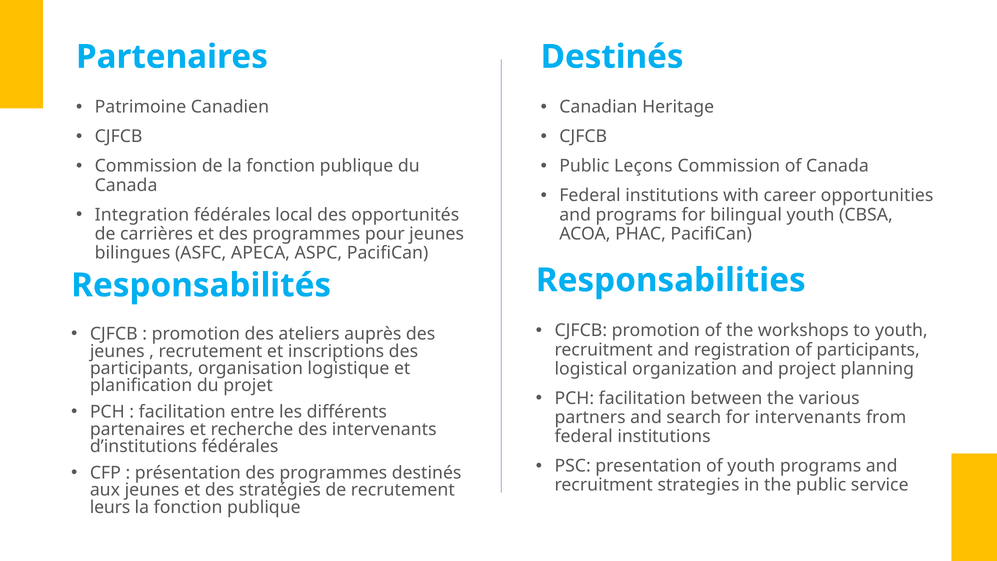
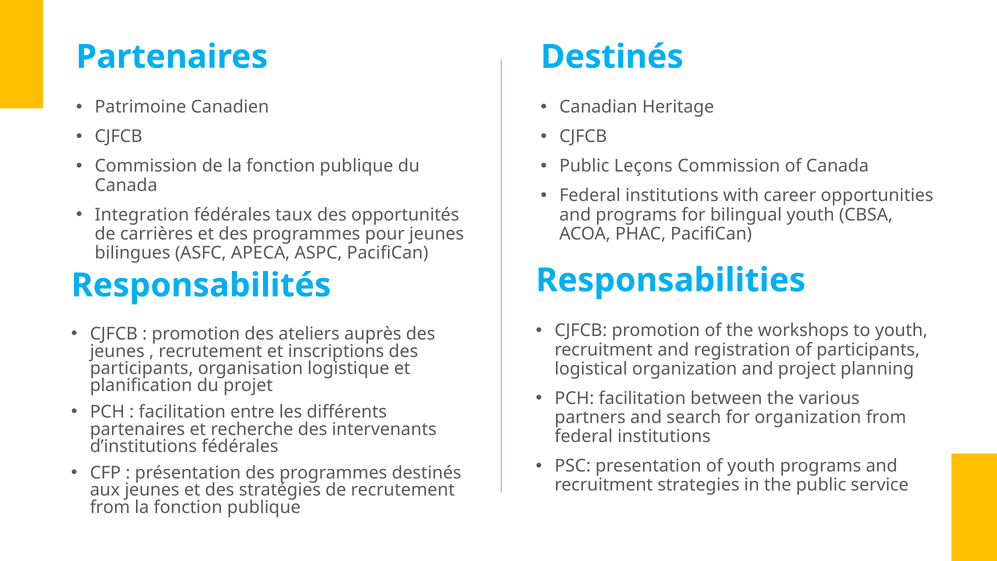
local: local -> taux
for intervenants: intervenants -> organization
leurs at (110, 507): leurs -> from
